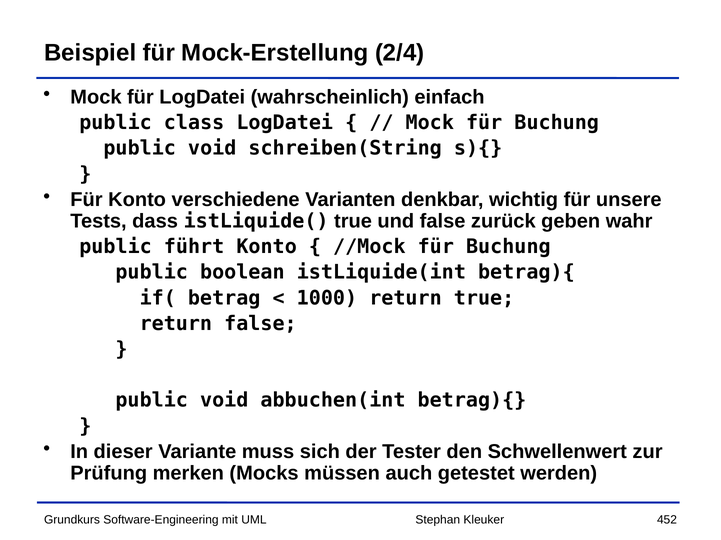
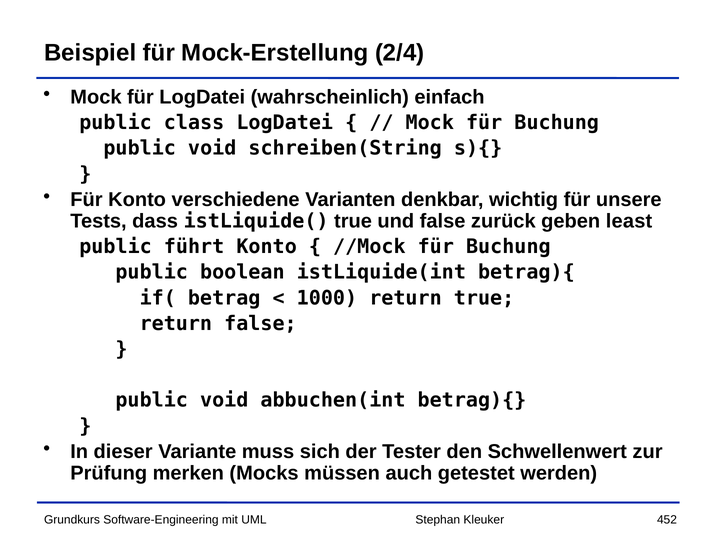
wahr: wahr -> least
